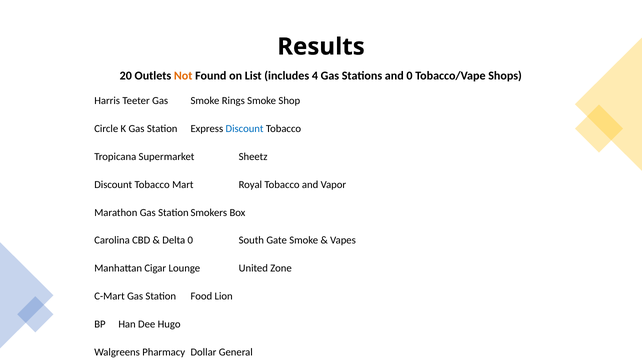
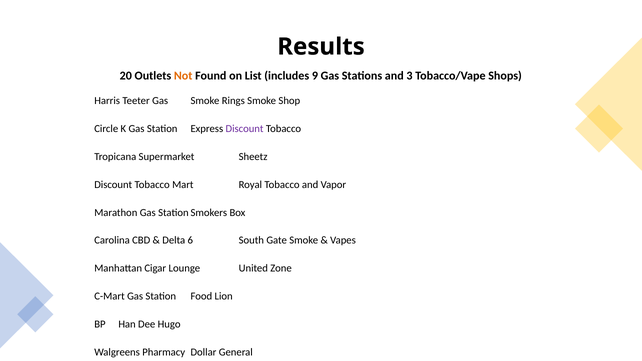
4: 4 -> 9
and 0: 0 -> 3
Discount at (245, 129) colour: blue -> purple
Delta 0: 0 -> 6
